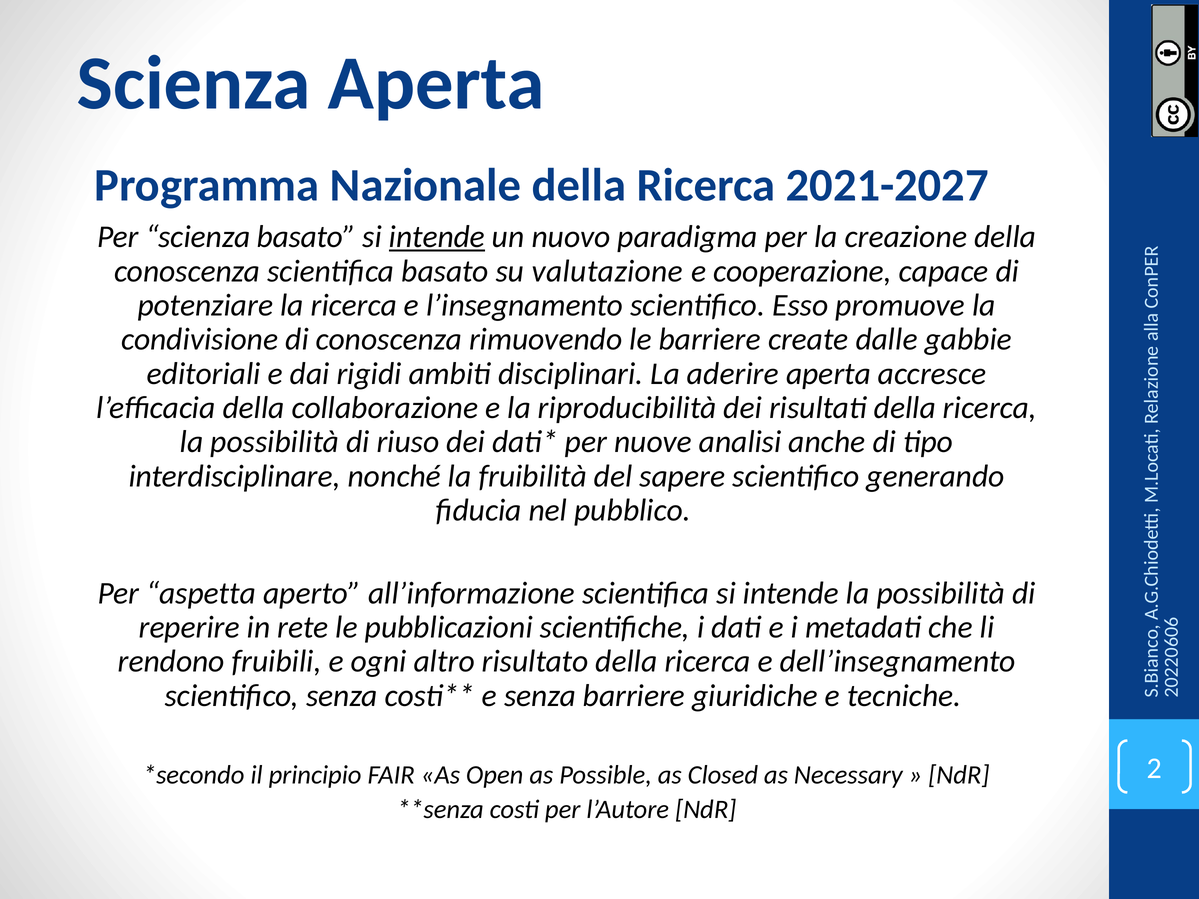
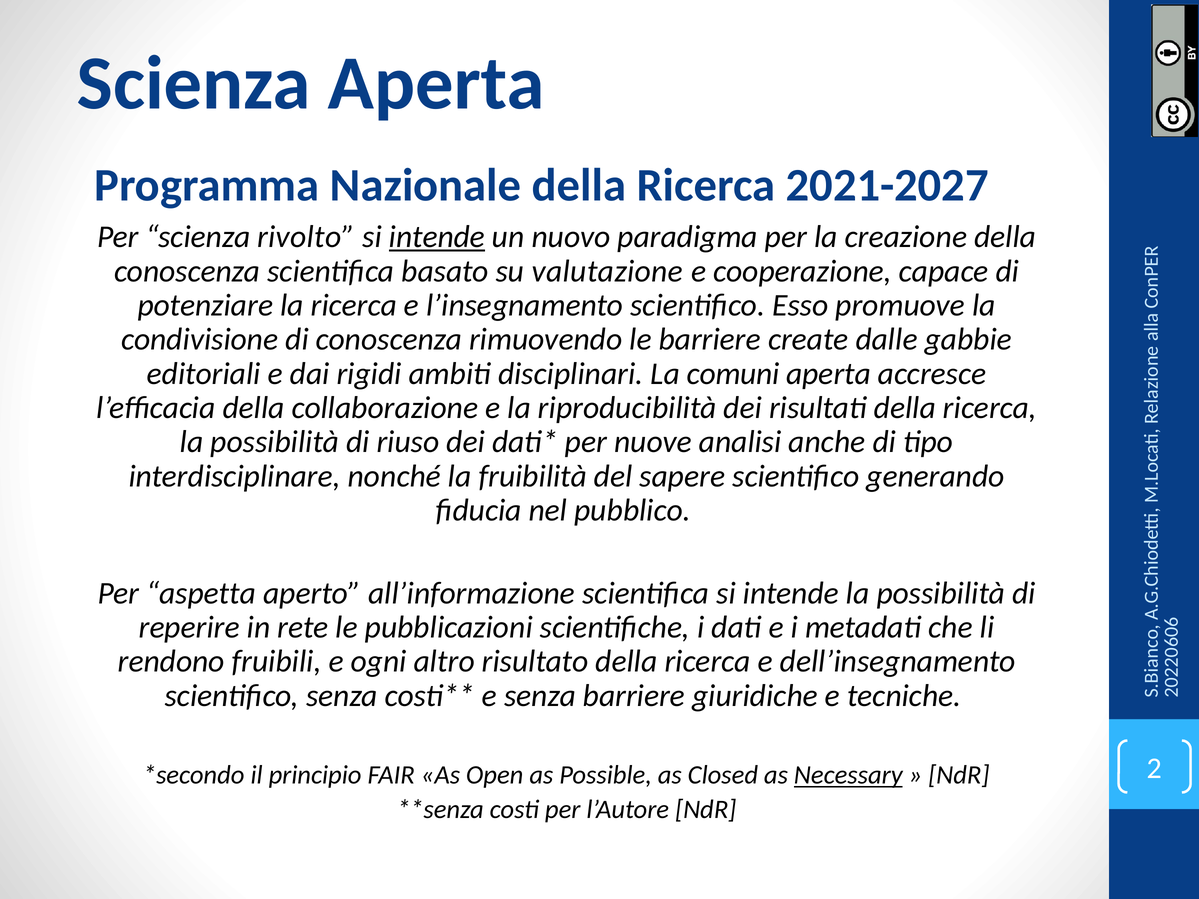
scienza basato: basato -> rivolto
aderire: aderire -> comuni
Necessary underline: none -> present
